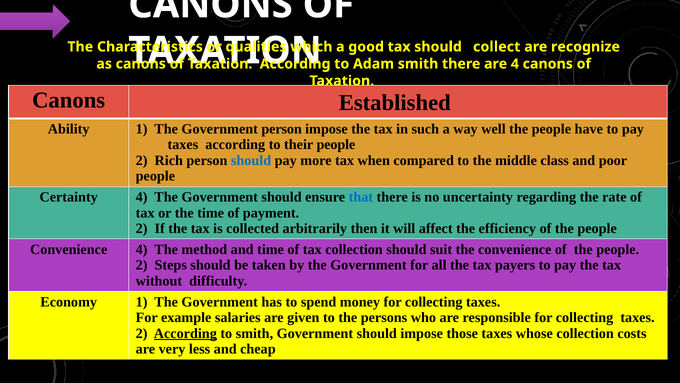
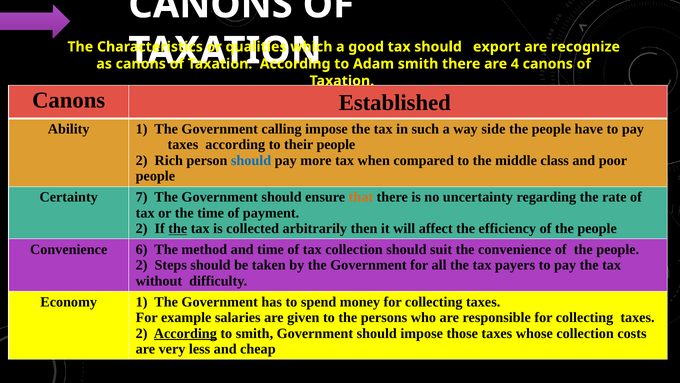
collect: collect -> export
Government person: person -> calling
well: well -> side
Certainty 4: 4 -> 7
that colour: blue -> orange
the at (178, 228) underline: none -> present
Convenience 4: 4 -> 6
